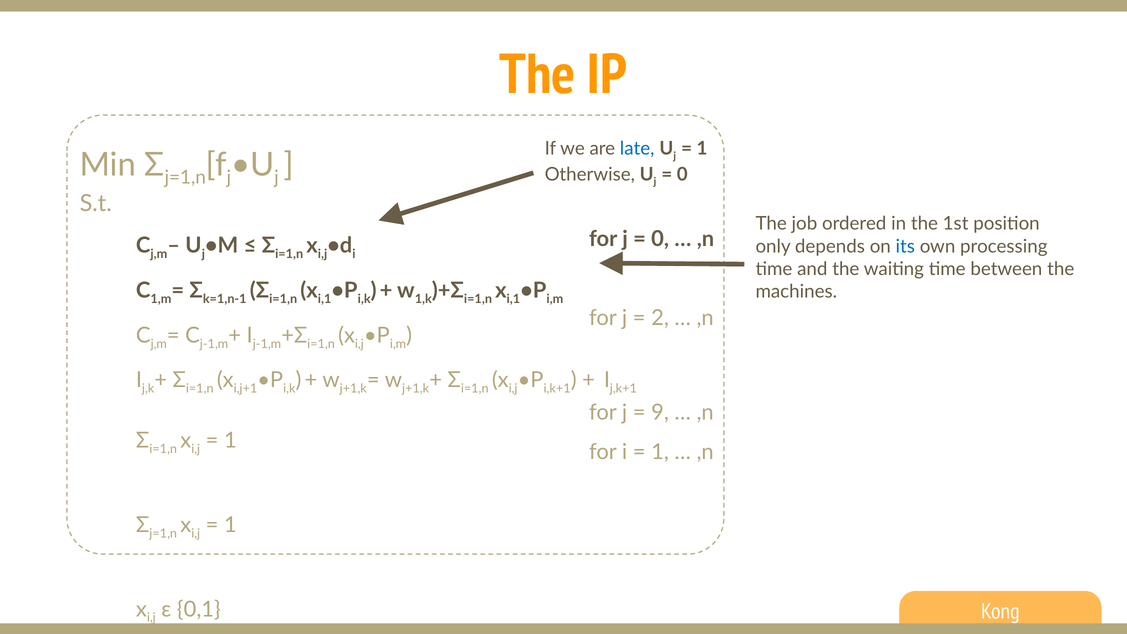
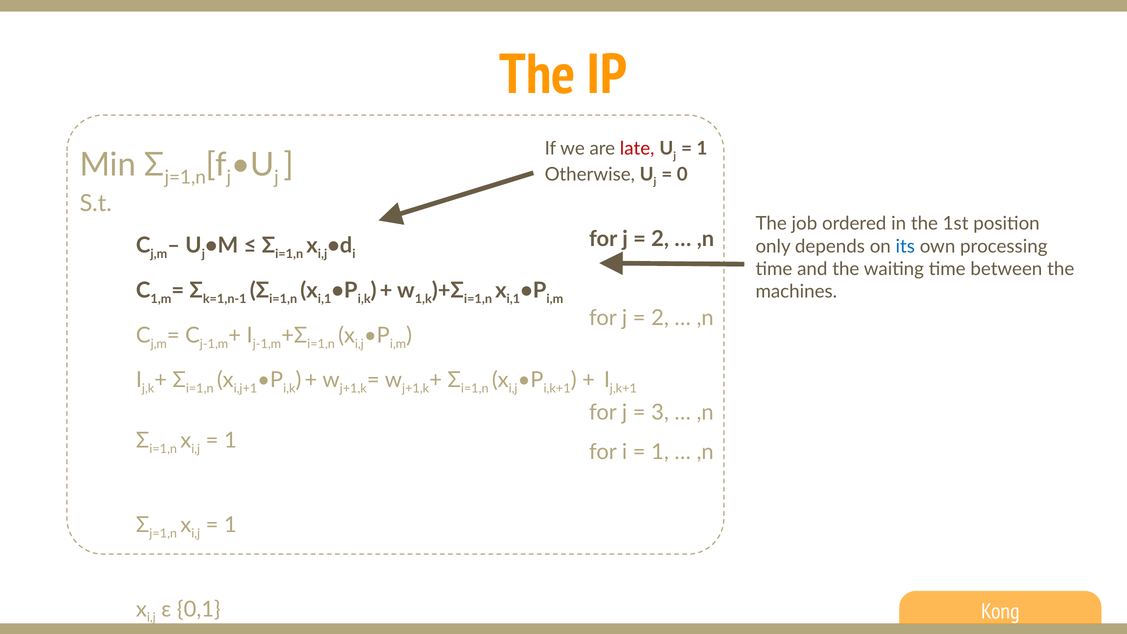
late colour: blue -> red
0 at (660, 239): 0 -> 2
9: 9 -> 3
